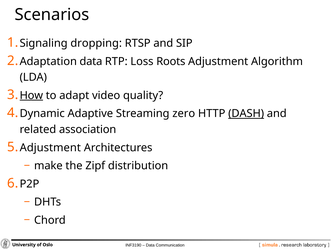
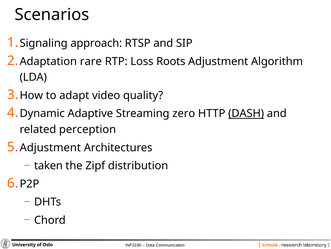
dropping: dropping -> approach
Adaptation data: data -> rare
How underline: present -> none
association: association -> perception
make: make -> taken
